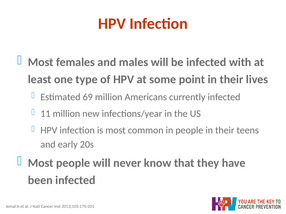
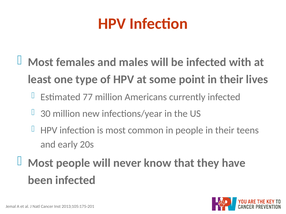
69: 69 -> 77
11: 11 -> 30
